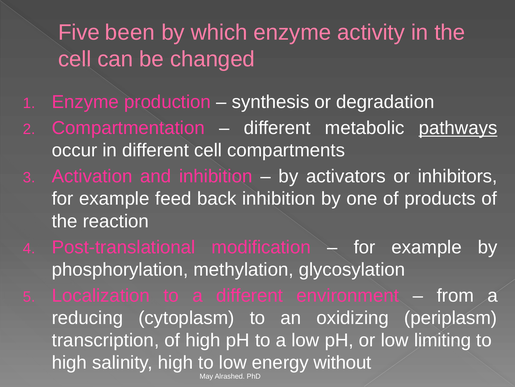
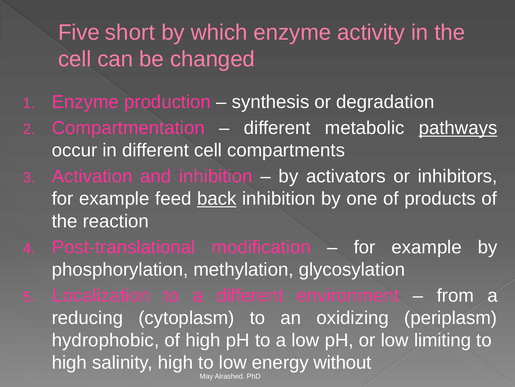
been: been -> short
back underline: none -> present
transcription: transcription -> hydrophobic
